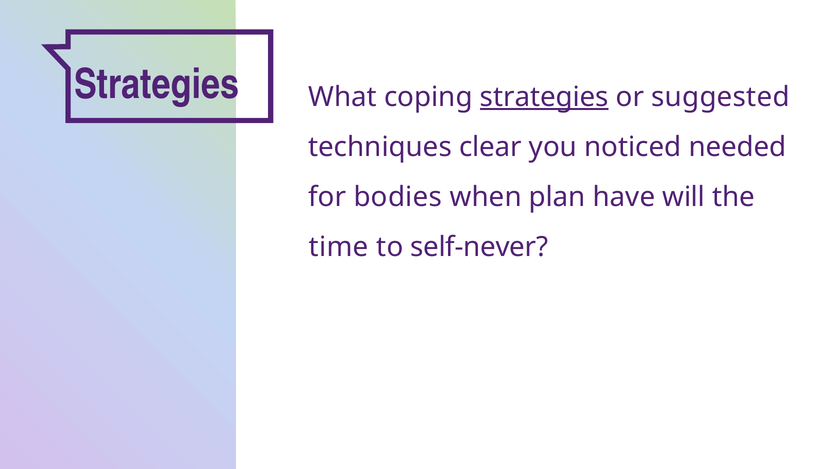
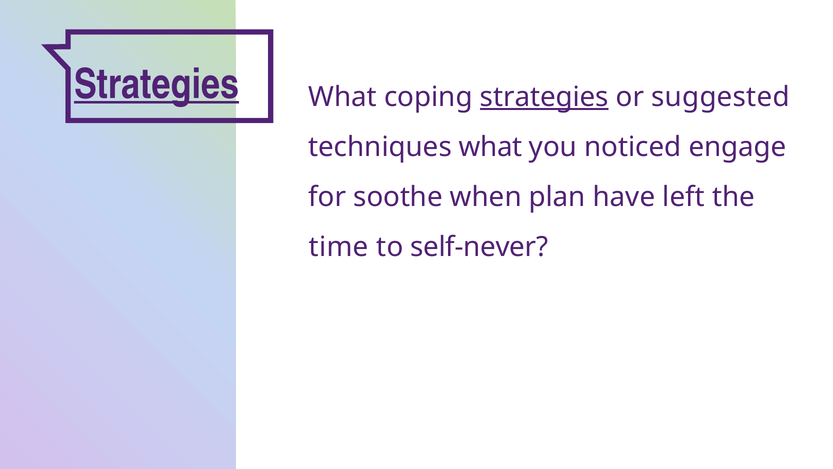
Strategies at (157, 84) underline: none -> present
techniques clear: clear -> what
needed: needed -> engage
bodies: bodies -> soothe
will: will -> left
